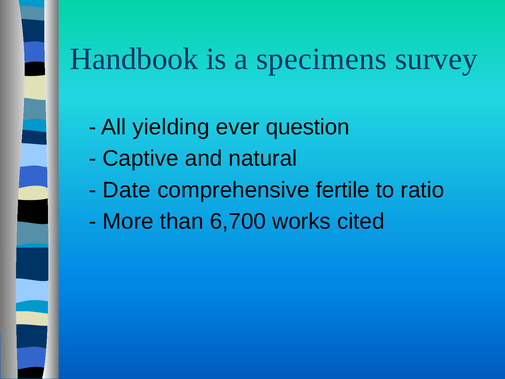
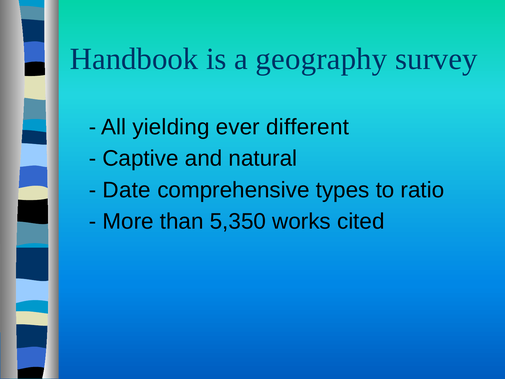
specimens: specimens -> geography
question: question -> different
fertile: fertile -> types
6,700: 6,700 -> 5,350
